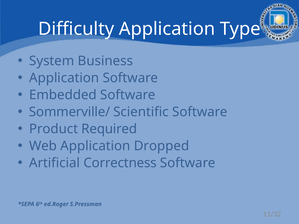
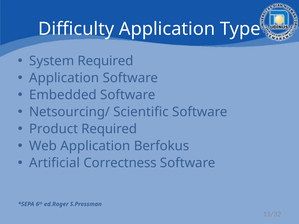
System Business: Business -> Required
Sommerville/: Sommerville/ -> Netsourcing/
Dropped: Dropped -> Berfokus
